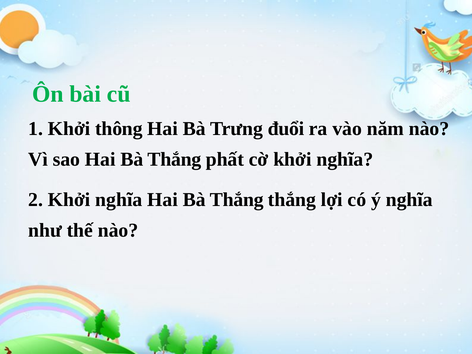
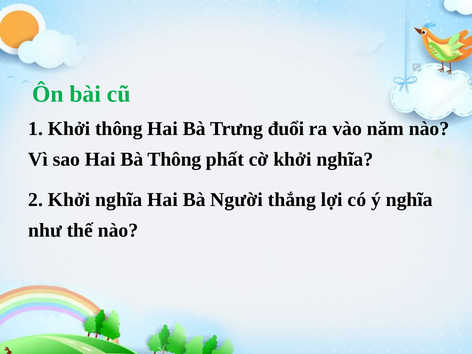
sao Hai Bà Thắng: Thắng -> Thông
nghĩa Hai Bà Thắng: Thắng -> Người
